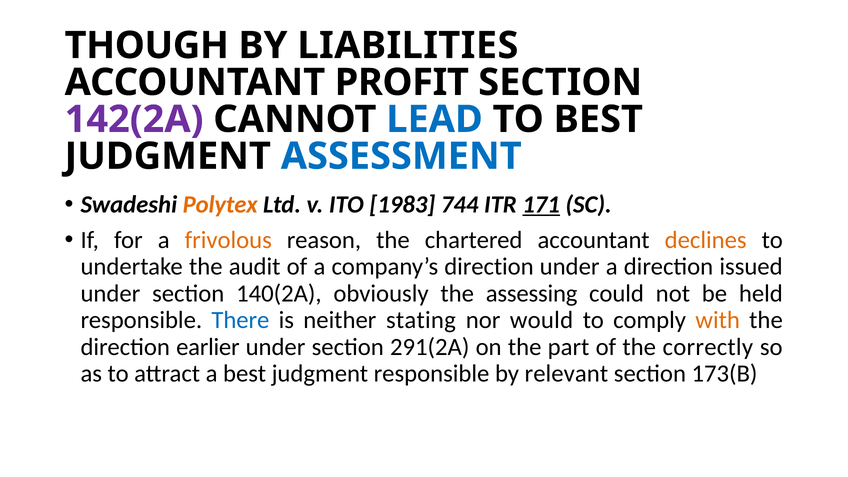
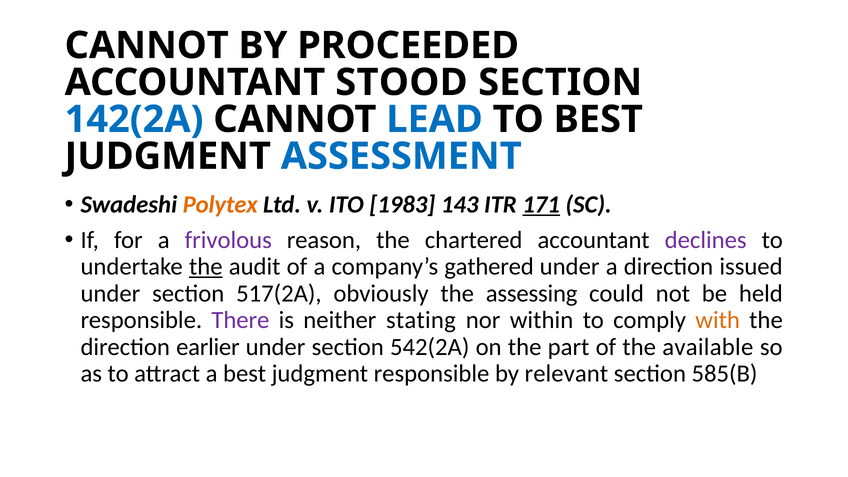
THOUGH at (147, 46): THOUGH -> CANNOT
LIABILITIES: LIABILITIES -> PROCEEDED
PROFIT: PROFIT -> STOOD
142(2A colour: purple -> blue
744: 744 -> 143
frivolous colour: orange -> purple
declines colour: orange -> purple
the at (206, 267) underline: none -> present
company’s direction: direction -> gathered
140(2A: 140(2A -> 517(2A
There colour: blue -> purple
would: would -> within
291(2A: 291(2A -> 542(2A
correctly: correctly -> available
173(B: 173(B -> 585(B
